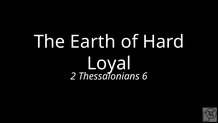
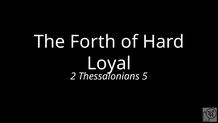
Earth: Earth -> Forth
6: 6 -> 5
